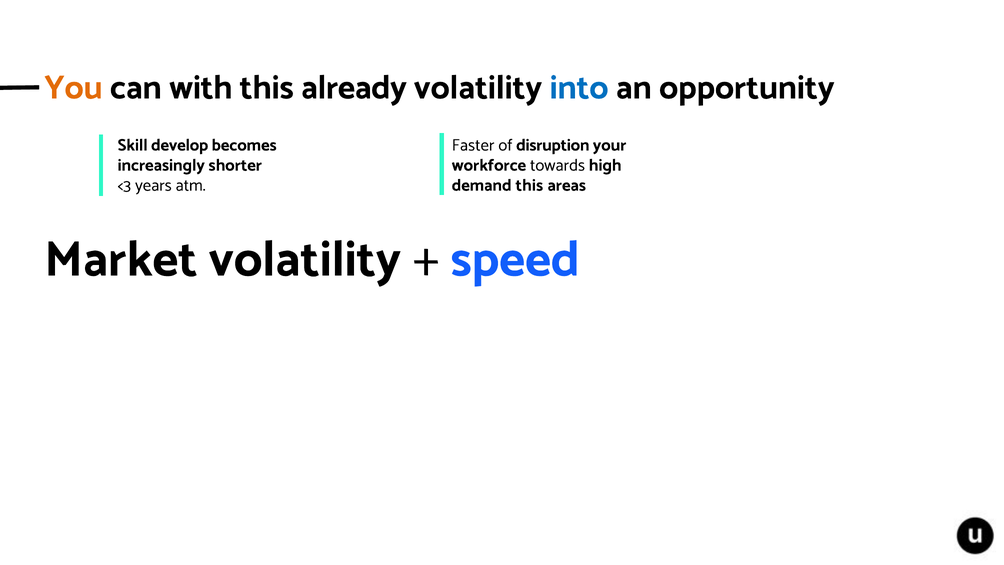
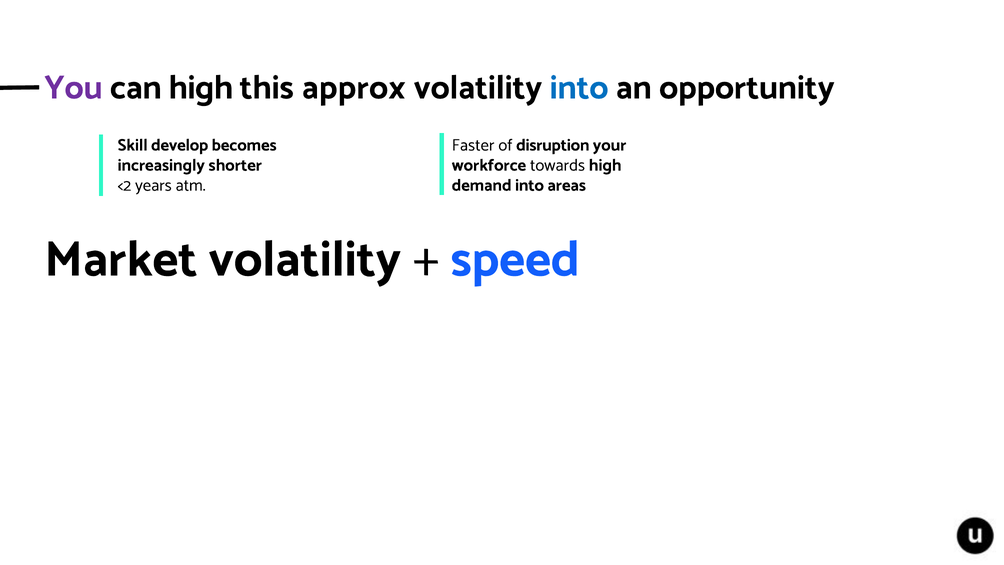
You colour: orange -> purple
can with: with -> high
already: already -> approx
<3: <3 -> <2
demand this: this -> into
